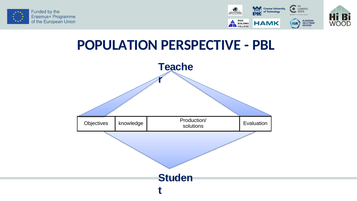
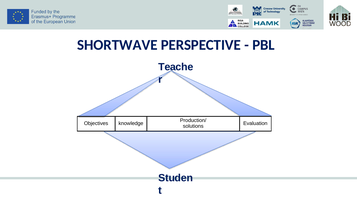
POPULATION: POPULATION -> SHORTWAVE
